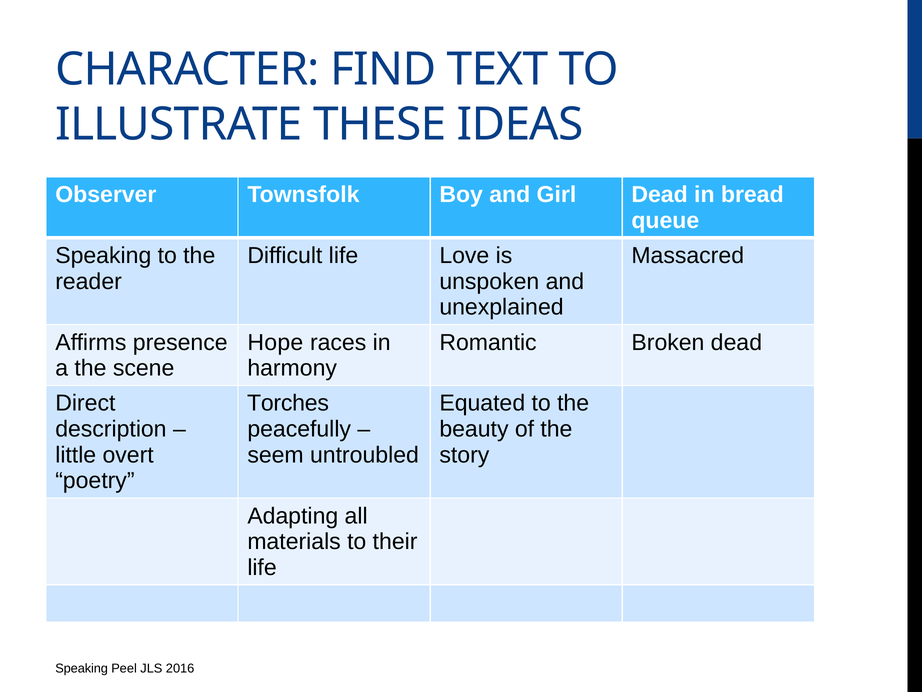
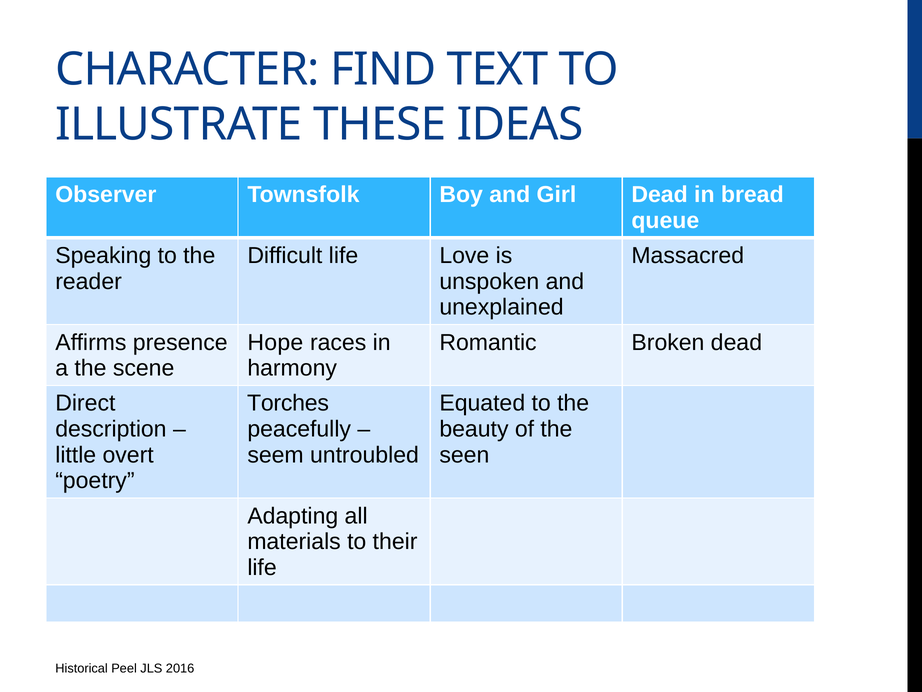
story: story -> seen
Speaking at (82, 668): Speaking -> Historical
